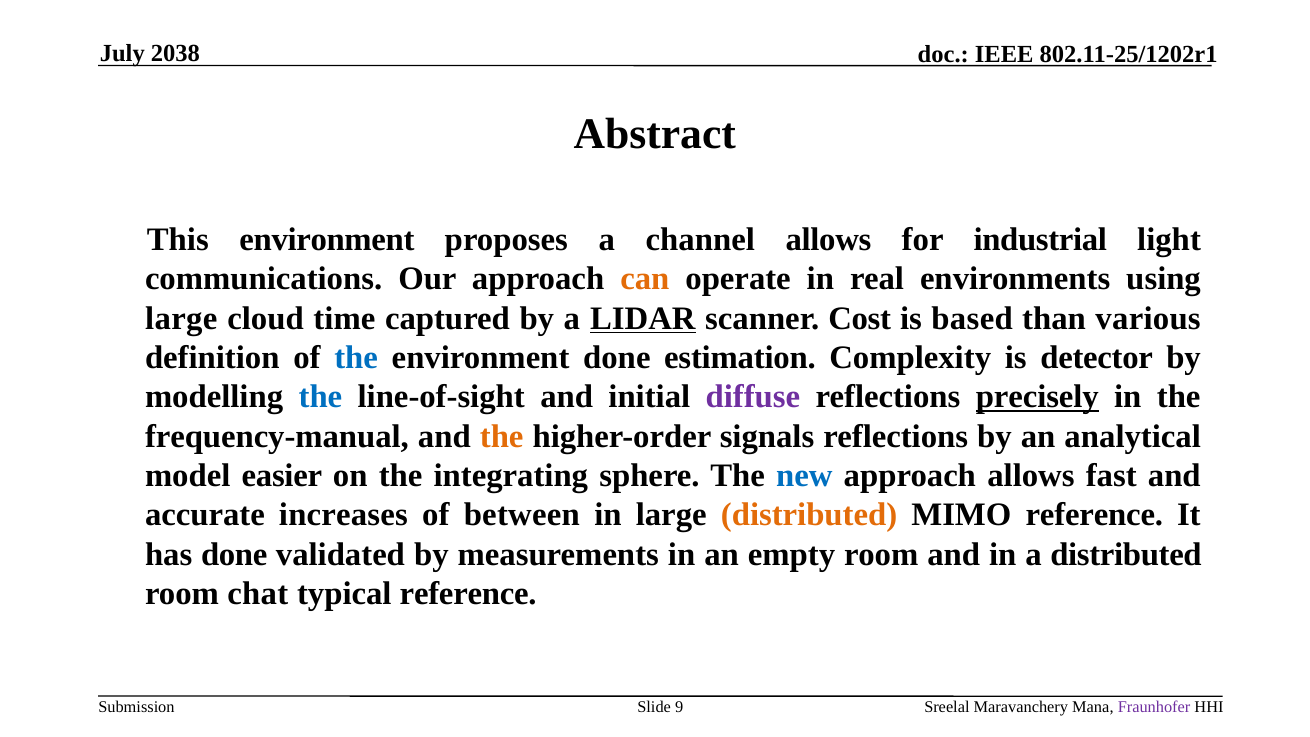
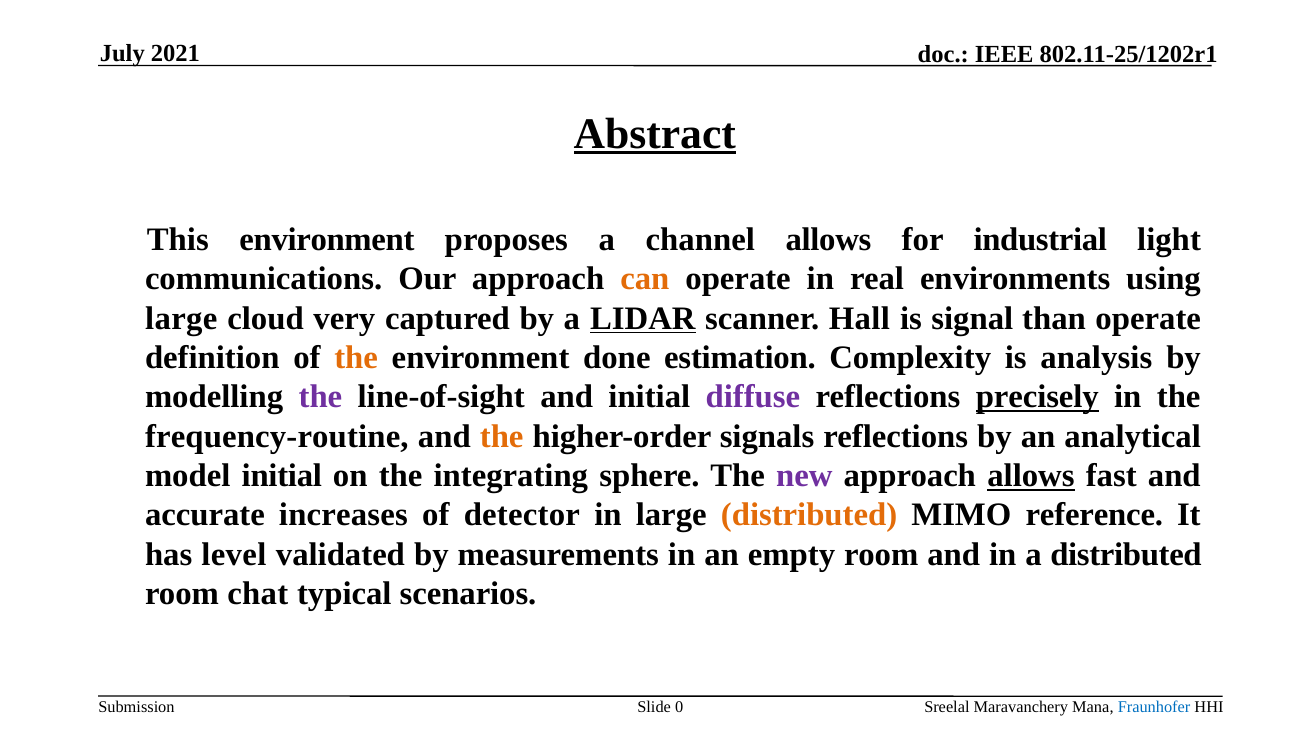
2038: 2038 -> 2021
Abstract underline: none -> present
time: time -> very
Cost: Cost -> Hall
based: based -> signal
than various: various -> operate
the at (356, 358) colour: blue -> orange
detector: detector -> analysis
the at (320, 397) colour: blue -> purple
frequency-manual: frequency-manual -> frequency-routine
model easier: easier -> initial
new colour: blue -> purple
allows at (1031, 476) underline: none -> present
between: between -> detector
has done: done -> level
typical reference: reference -> scenarios
9: 9 -> 0
Fraunhofer colour: purple -> blue
